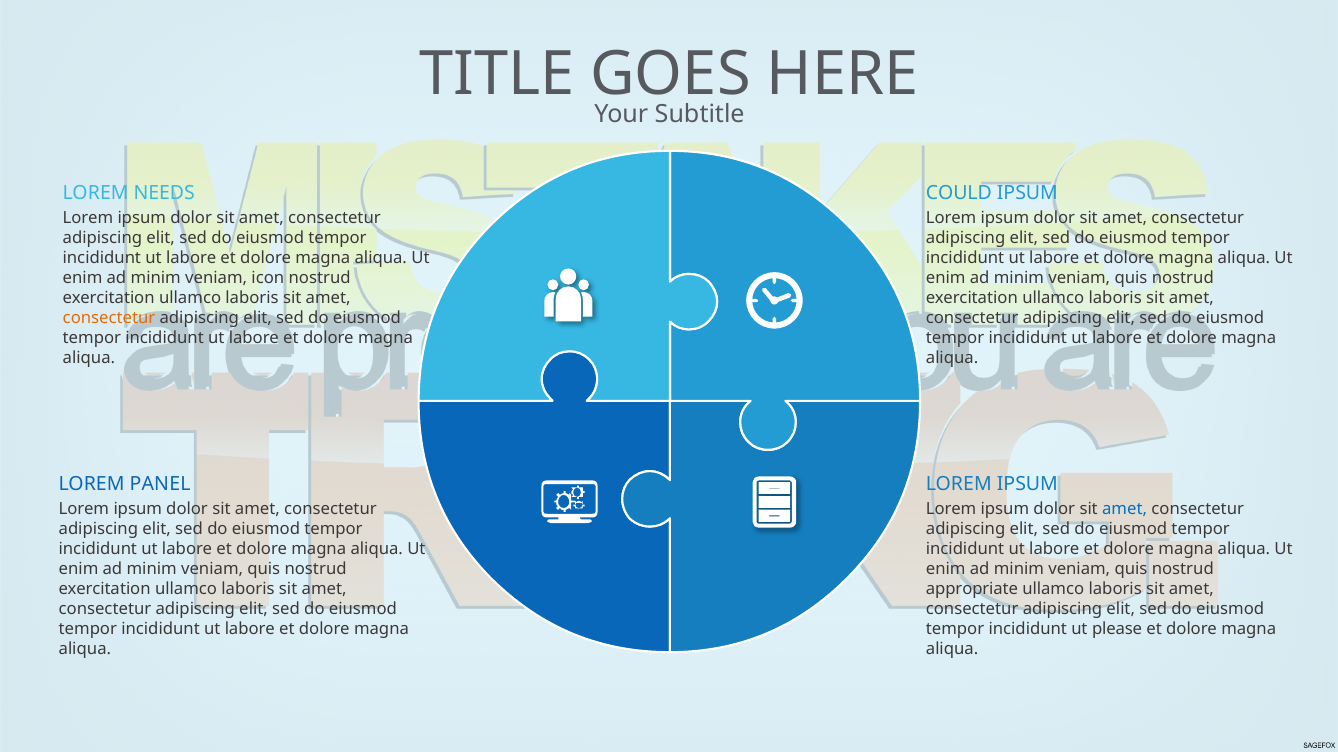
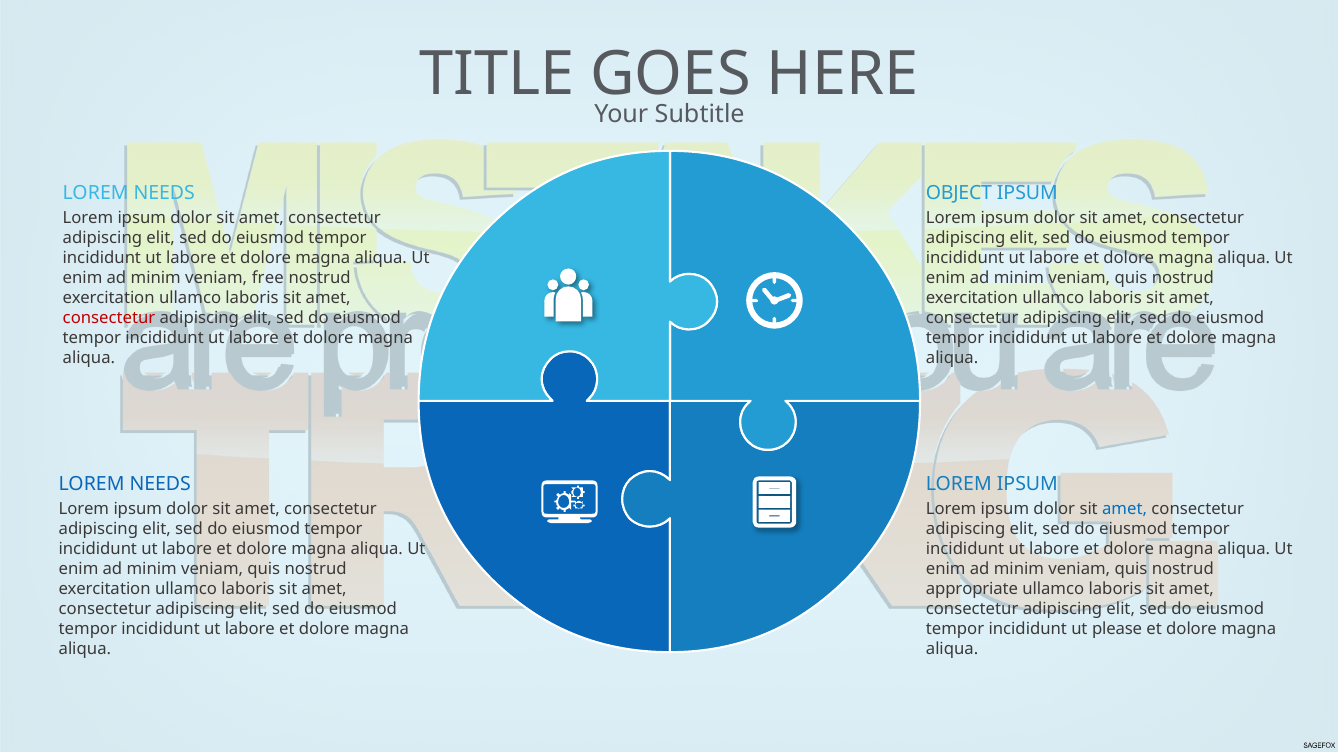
COULD: COULD -> OBJECT
icon: icon -> free
consectetur at (109, 319) colour: orange -> red
PANEL at (160, 484): PANEL -> NEEDS
